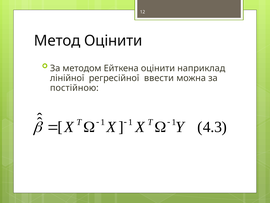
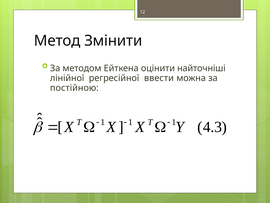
Метод Оцінити: Оцінити -> Змінити
наприклад: наприклад -> найточніші
